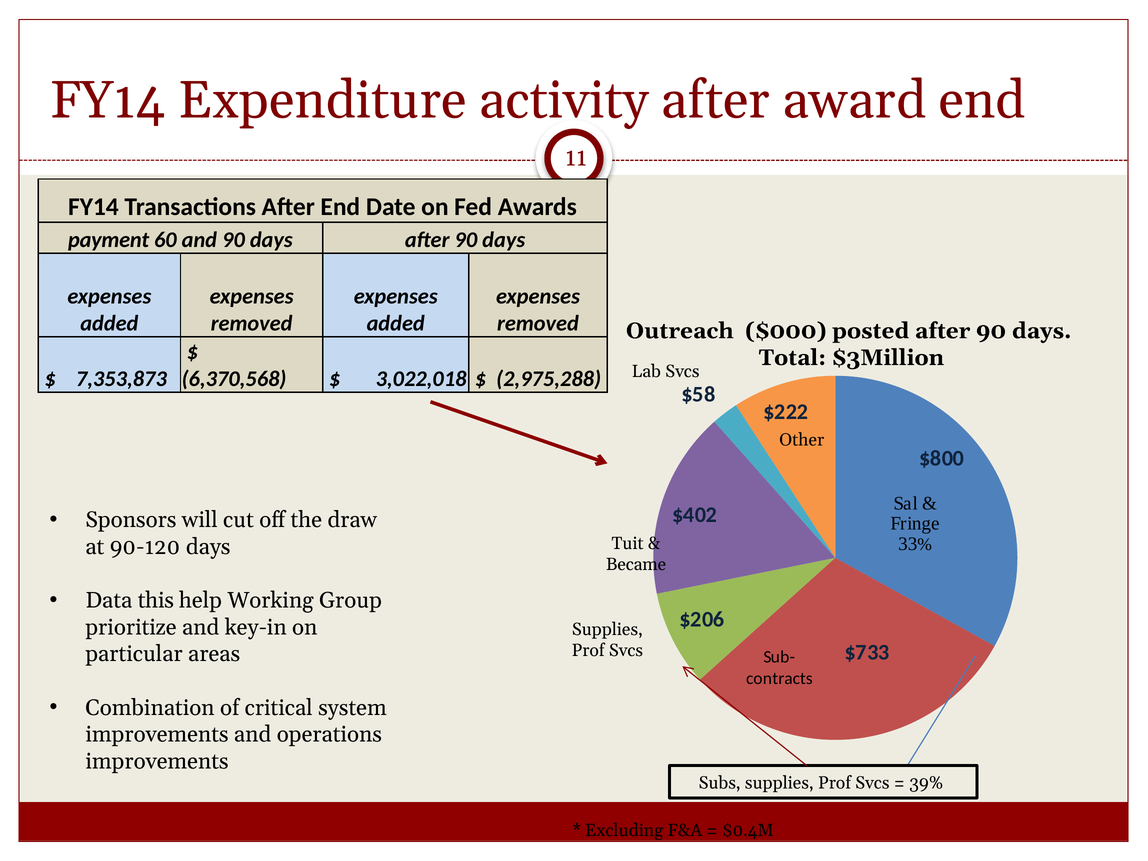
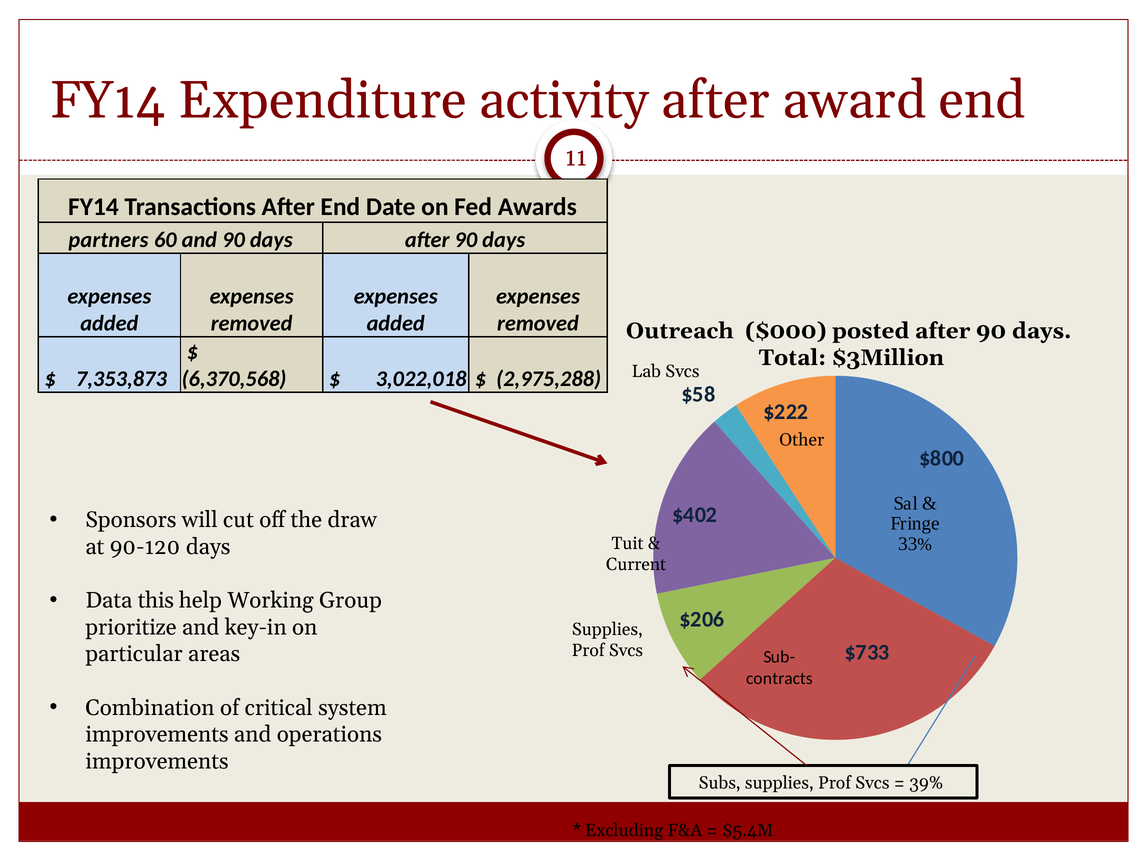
payment: payment -> partners
Became: Became -> Current
$0.4M: $0.4M -> $5.4M
